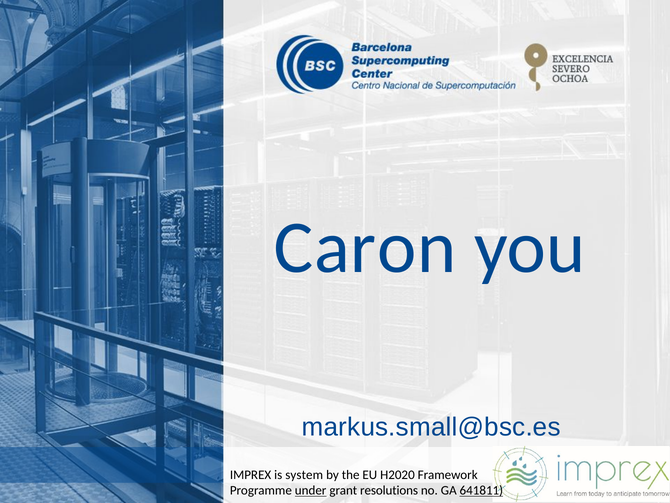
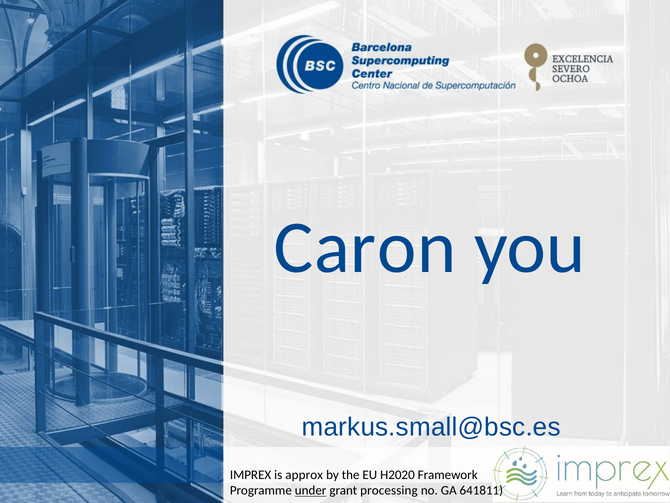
system: system -> approx
resolutions: resolutions -> processing
641811 underline: present -> none
